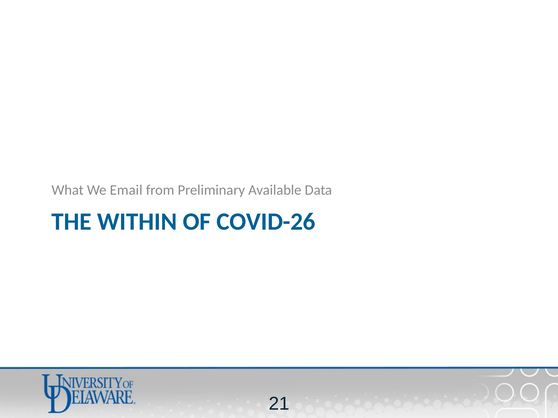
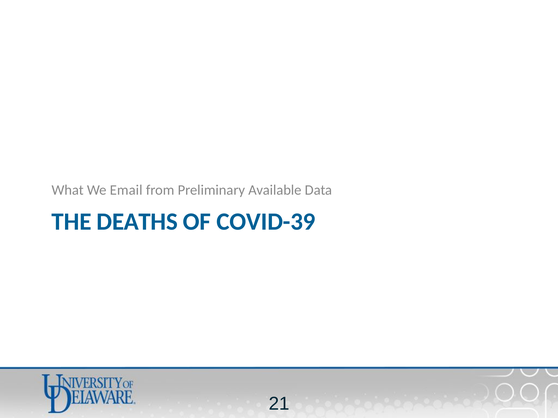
WITHIN: WITHIN -> DEATHS
COVID-26: COVID-26 -> COVID-39
